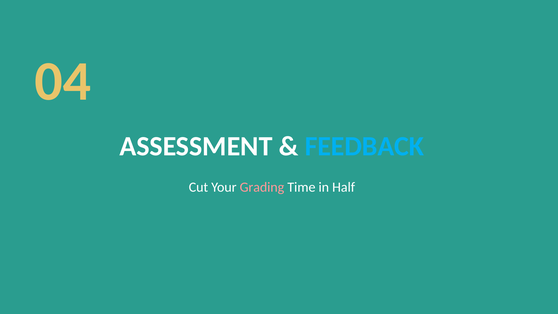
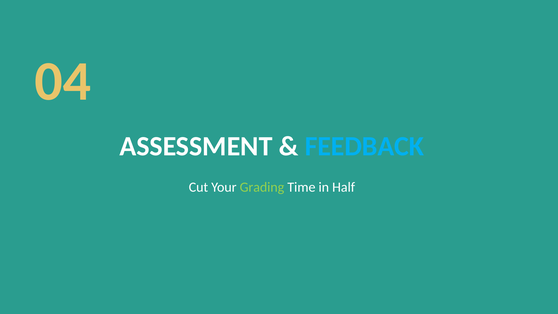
Grading colour: pink -> light green
